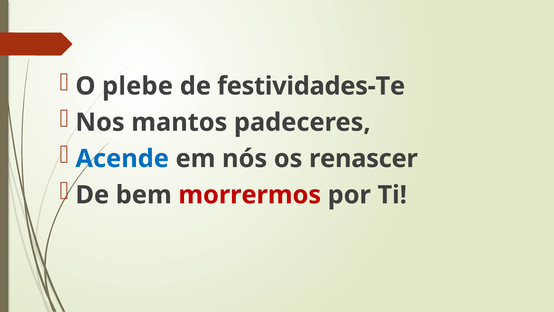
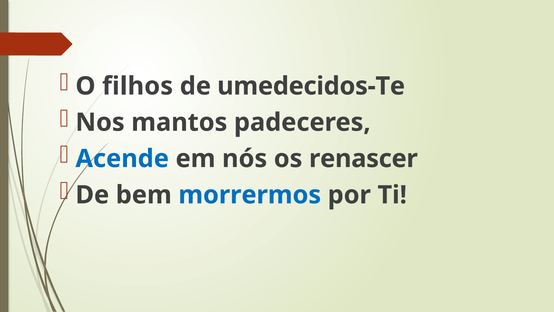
plebe: plebe -> filhos
festividades-Te: festividades-Te -> umedecidos-Te
morrermos colour: red -> blue
